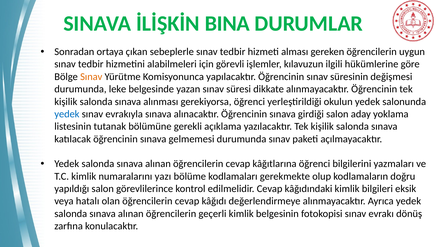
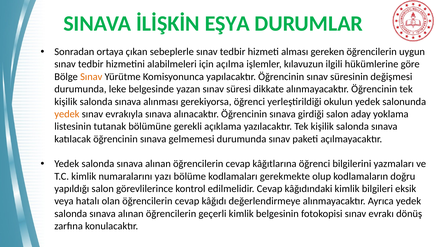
BINA: BINA -> EŞYA
görevli: görevli -> açılma
yedek at (67, 114) colour: blue -> orange
